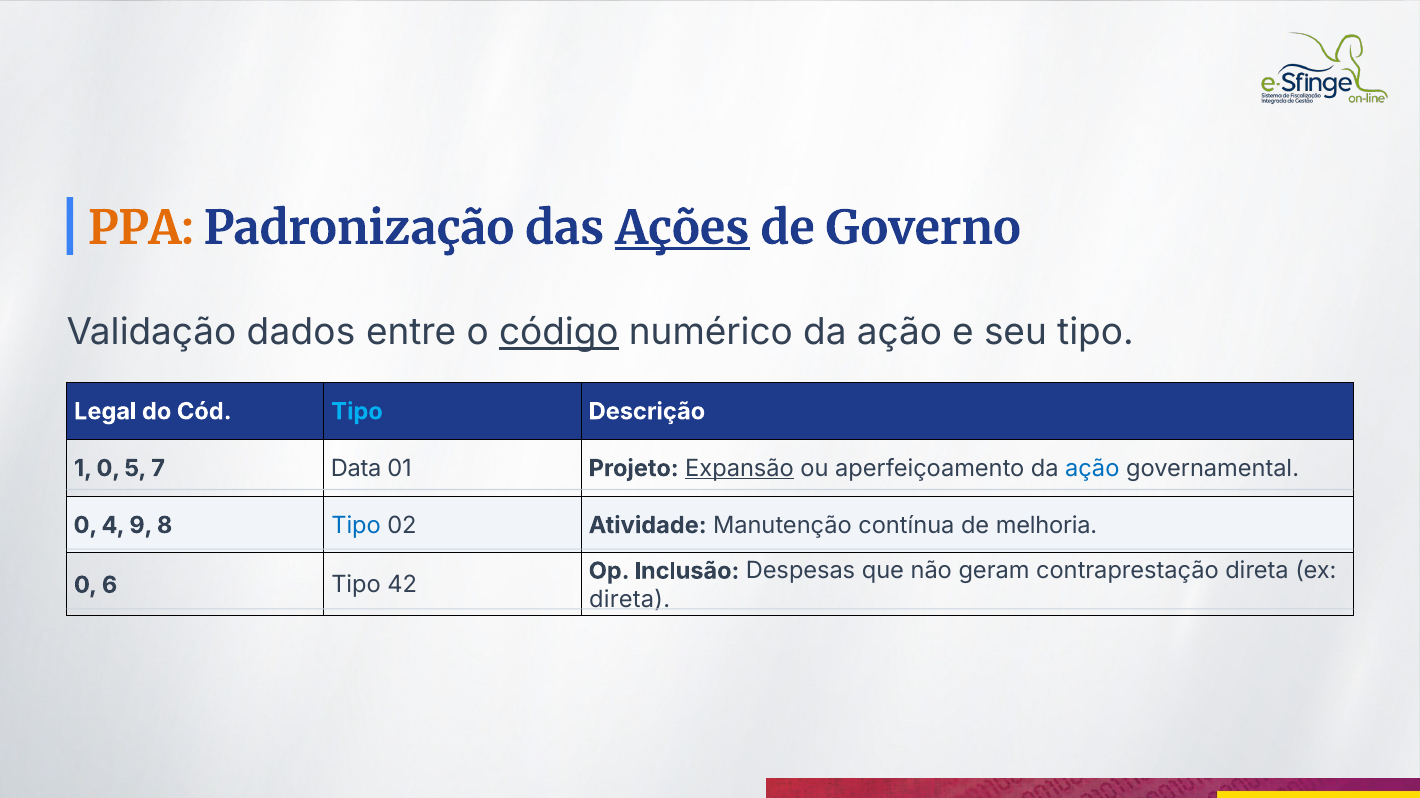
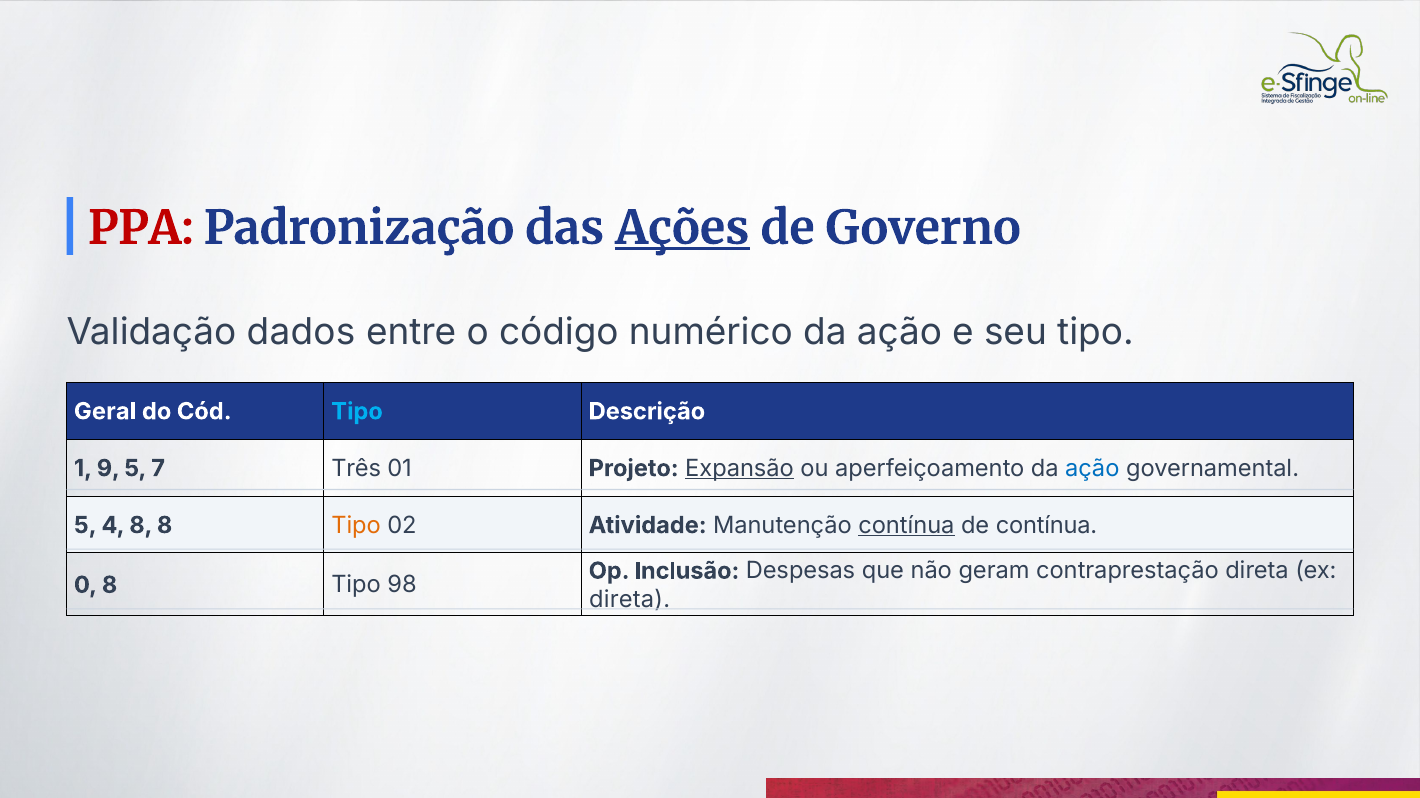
PPA colour: orange -> red
código underline: present -> none
Legal: Legal -> Geral
1 0: 0 -> 9
Data: Data -> Três
0 at (85, 526): 0 -> 5
4 9: 9 -> 8
Tipo at (356, 526) colour: blue -> orange
contínua at (906, 526) underline: none -> present
de melhoria: melhoria -> contínua
0 6: 6 -> 8
42: 42 -> 98
